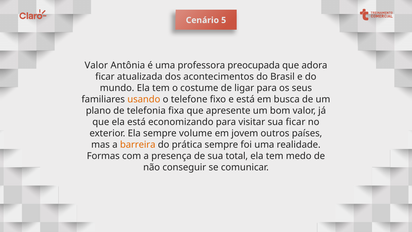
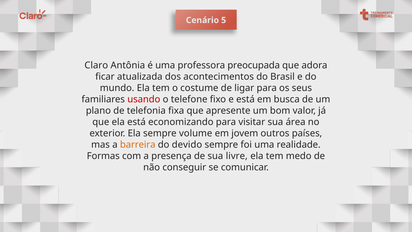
Valor at (96, 65): Valor -> Claro
usando colour: orange -> red
sua ficar: ficar -> área
prática: prática -> devido
total: total -> livre
